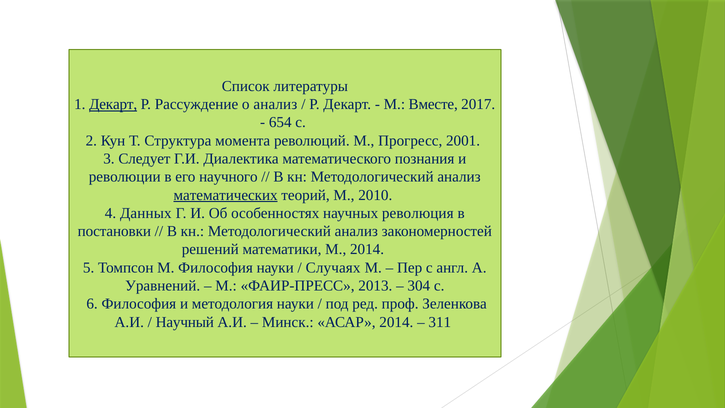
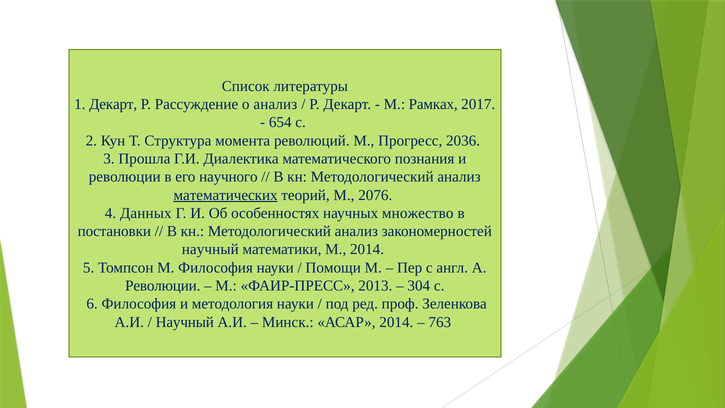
Декарт at (113, 104) underline: present -> none
Вместе: Вместе -> Рамках
2001: 2001 -> 2036
Следует: Следует -> Прошла
2010: 2010 -> 2076
революция: революция -> множество
решений at (210, 249): решений -> научный
Случаях: Случаях -> Помощи
Уравнений at (163, 286): Уравнений -> Революции
311: 311 -> 763
